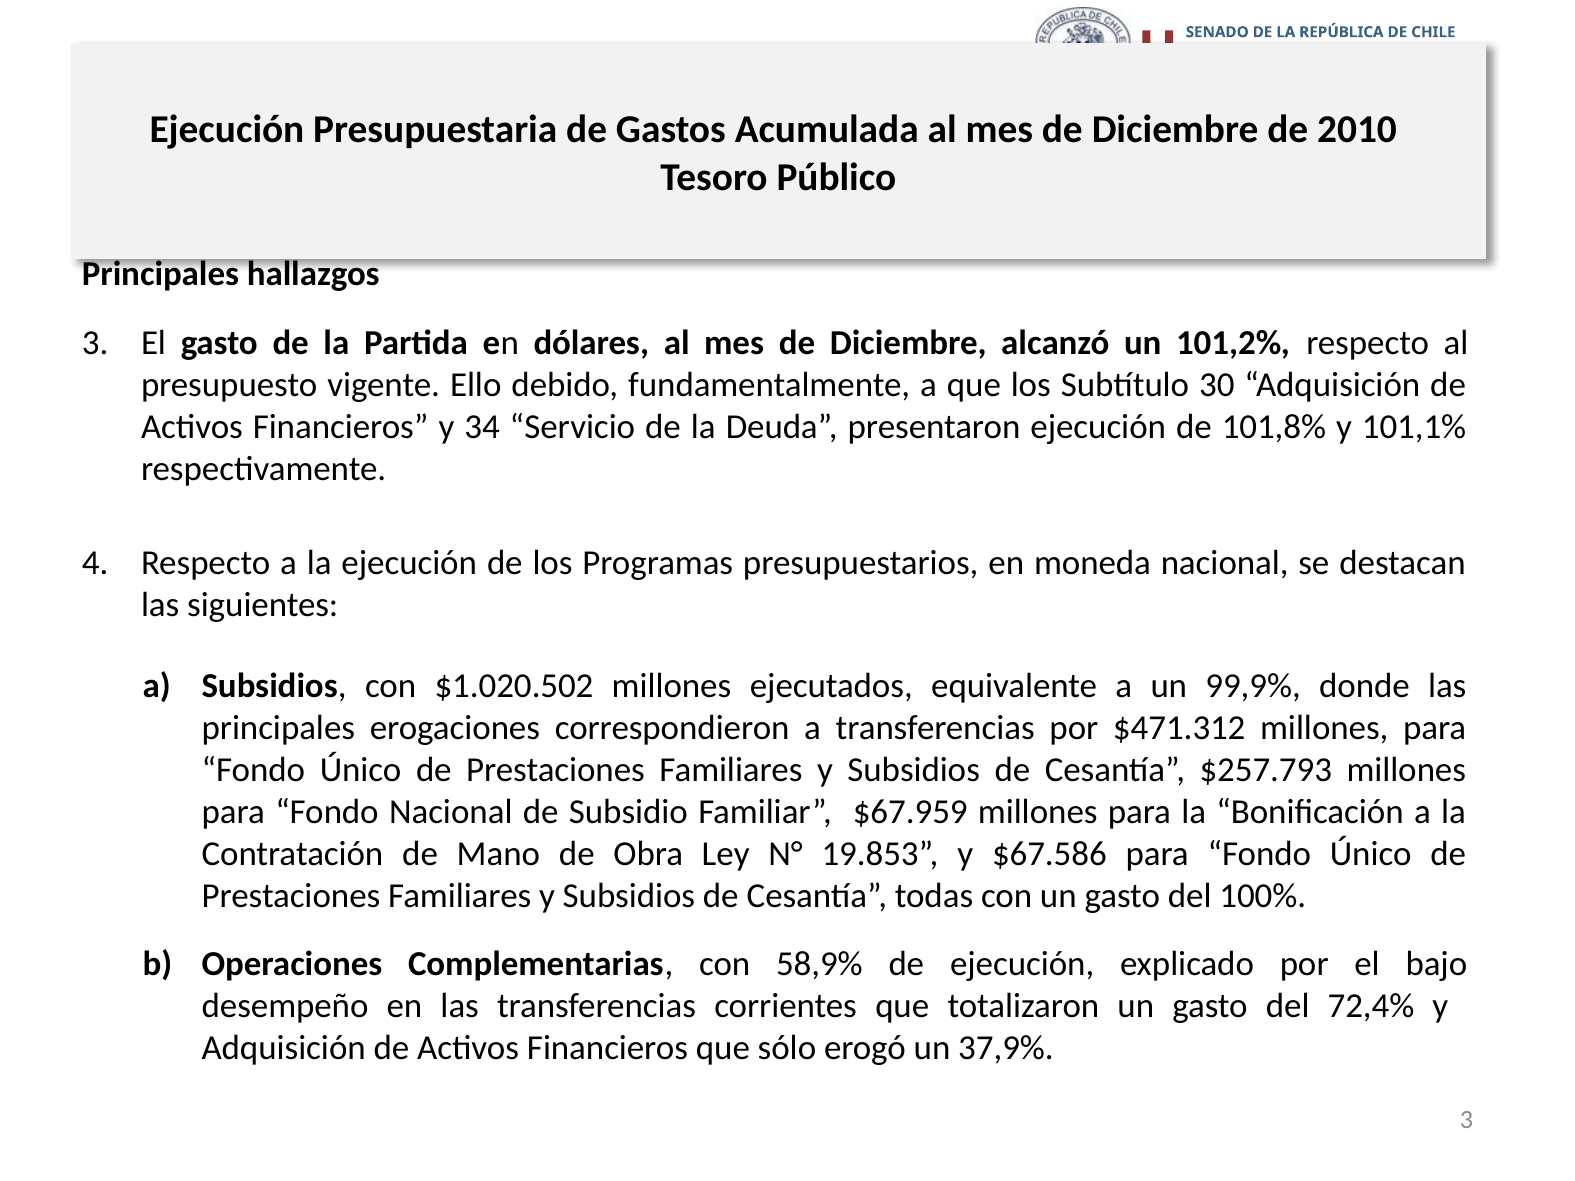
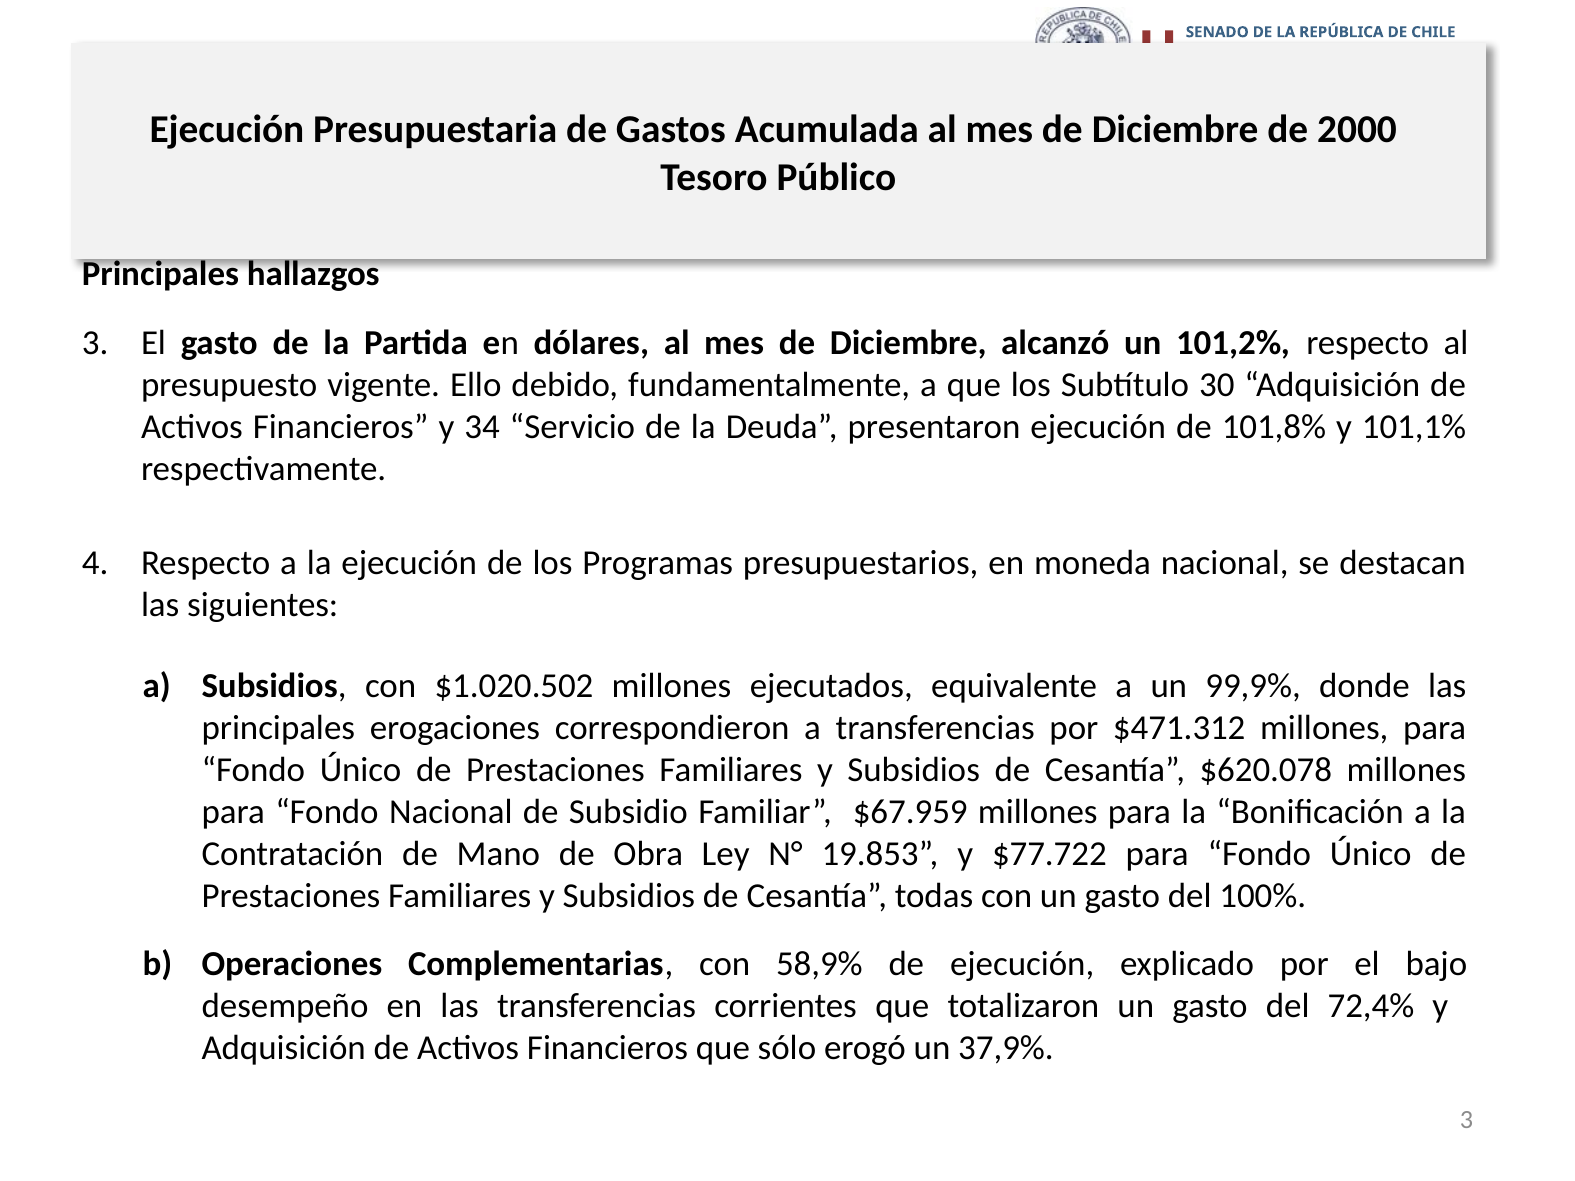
2010: 2010 -> 2000
$257.793: $257.793 -> $620.078
$67.586: $67.586 -> $77.722
